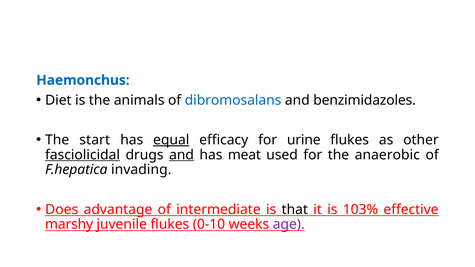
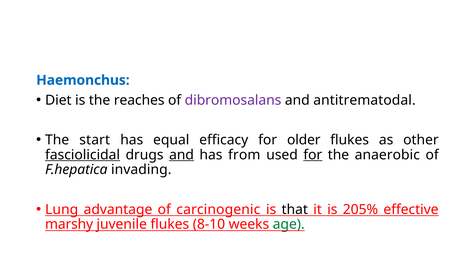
animals: animals -> reaches
dibromosalans colour: blue -> purple
benzimidazoles: benzimidazoles -> antitrematodal
equal underline: present -> none
urine: urine -> older
meat: meat -> from
for at (313, 155) underline: none -> present
Does: Does -> Lung
intermediate: intermediate -> carcinogenic
103%: 103% -> 205%
0-10: 0-10 -> 8-10
age colour: purple -> green
